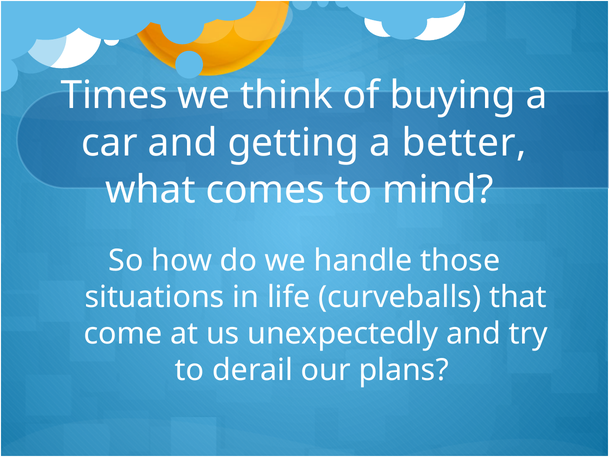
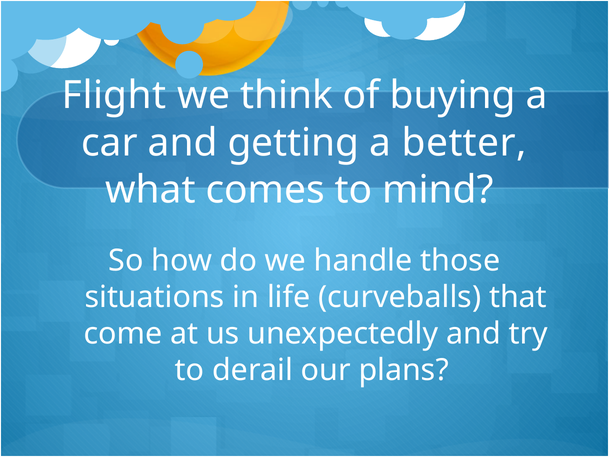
Times: Times -> Flight
